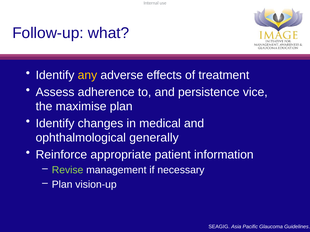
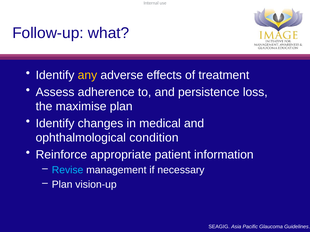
vice: vice -> loss
generally: generally -> condition
Revise colour: light green -> light blue
